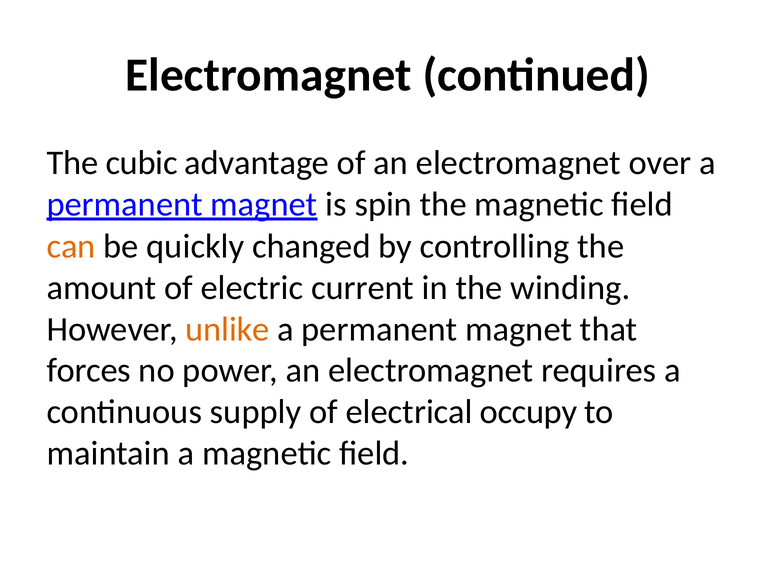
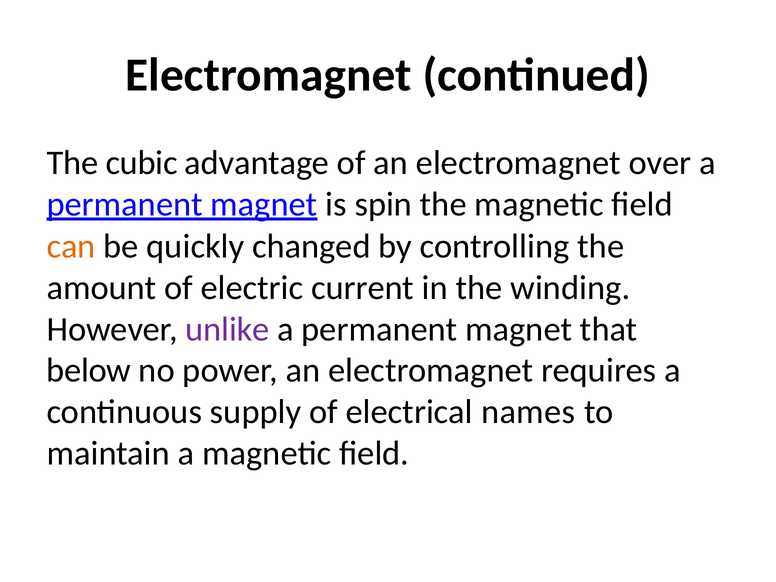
unlike colour: orange -> purple
forces: forces -> below
occupy: occupy -> names
